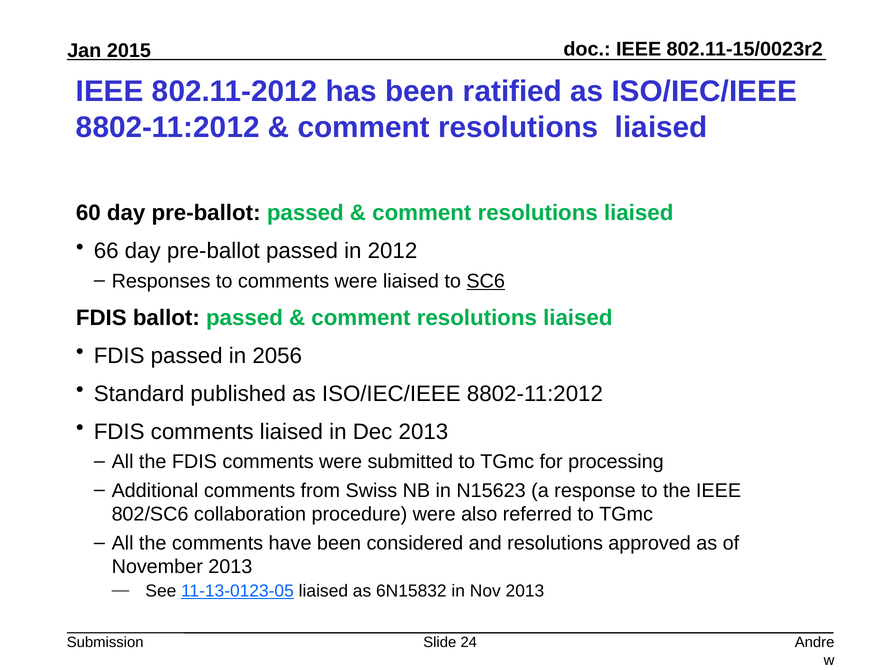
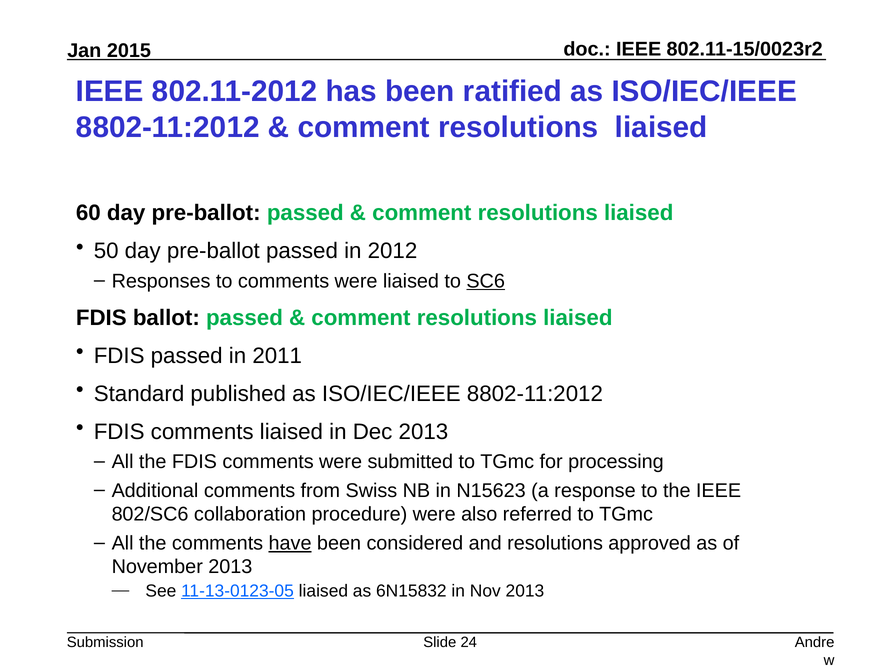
66: 66 -> 50
2056: 2056 -> 2011
have underline: none -> present
